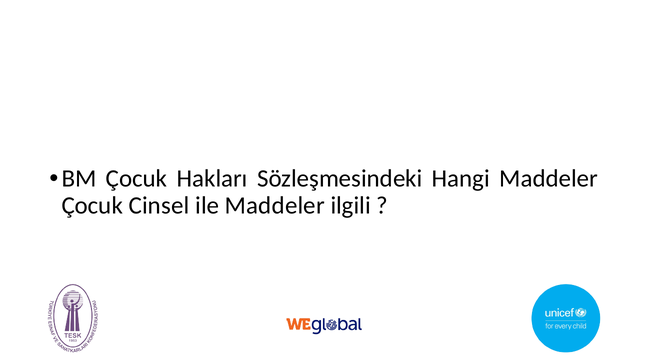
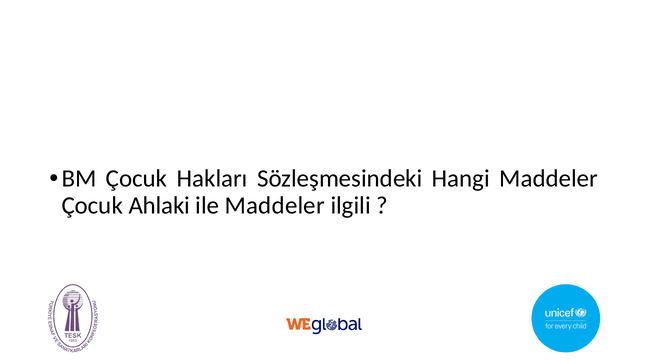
Cinsel: Cinsel -> Ahlaki
